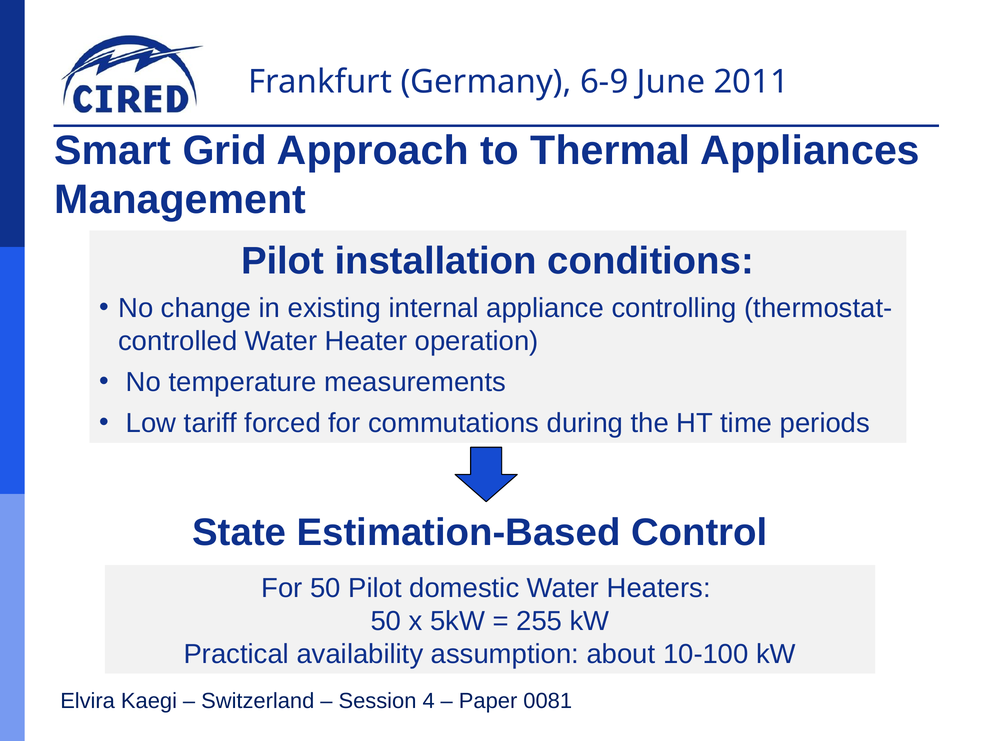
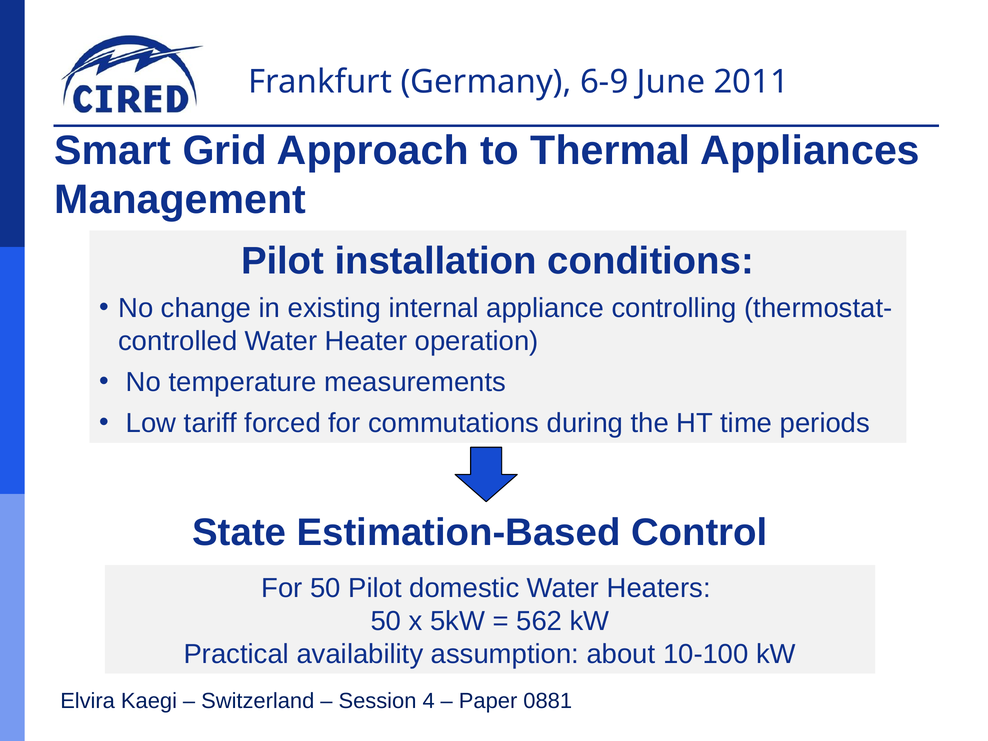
255: 255 -> 562
0081: 0081 -> 0881
